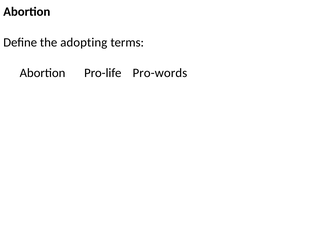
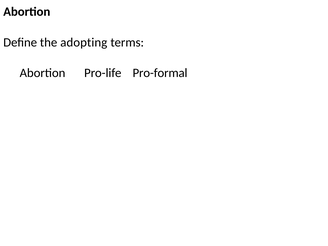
Pro-words: Pro-words -> Pro-formal
